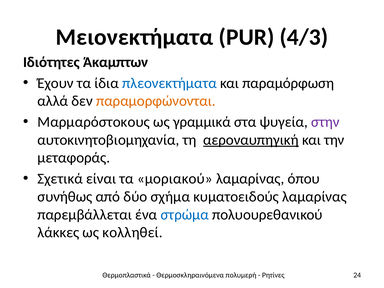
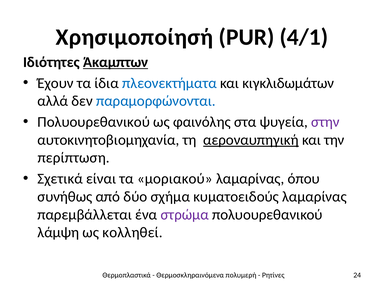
Μειονεκτήματα: Μειονεκτήματα -> Χρησιμοποίησή
4/3: 4/3 -> 4/1
Άκαμπτων underline: none -> present
παραμόρφωση: παραμόρφωση -> κιγκλιδωμάτων
παραμορφώνονται colour: orange -> blue
Μαρμαρόστοκους at (94, 122): Μαρμαρόστοκους -> Πολυουρεθανικού
γραμμικά: γραμμικά -> φαινόλης
μεταφοράς: μεταφοράς -> περίπτωση
στρώμα colour: blue -> purple
λάκκες: λάκκες -> λάμψη
